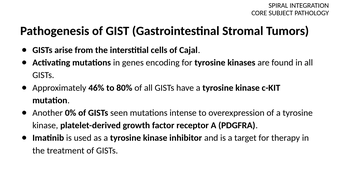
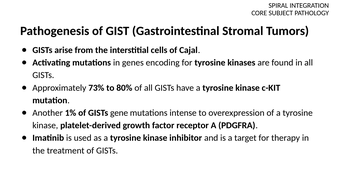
46%: 46% -> 73%
0%: 0% -> 1%
seen: seen -> gene
